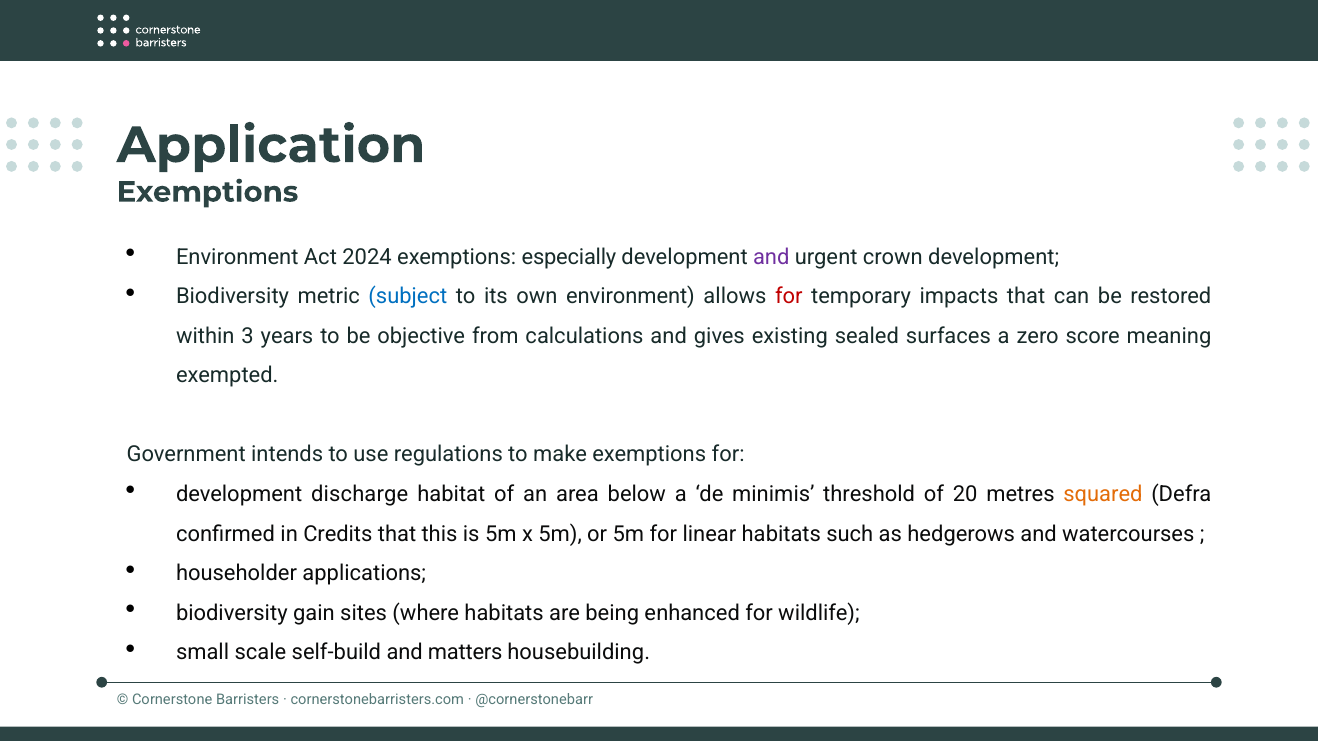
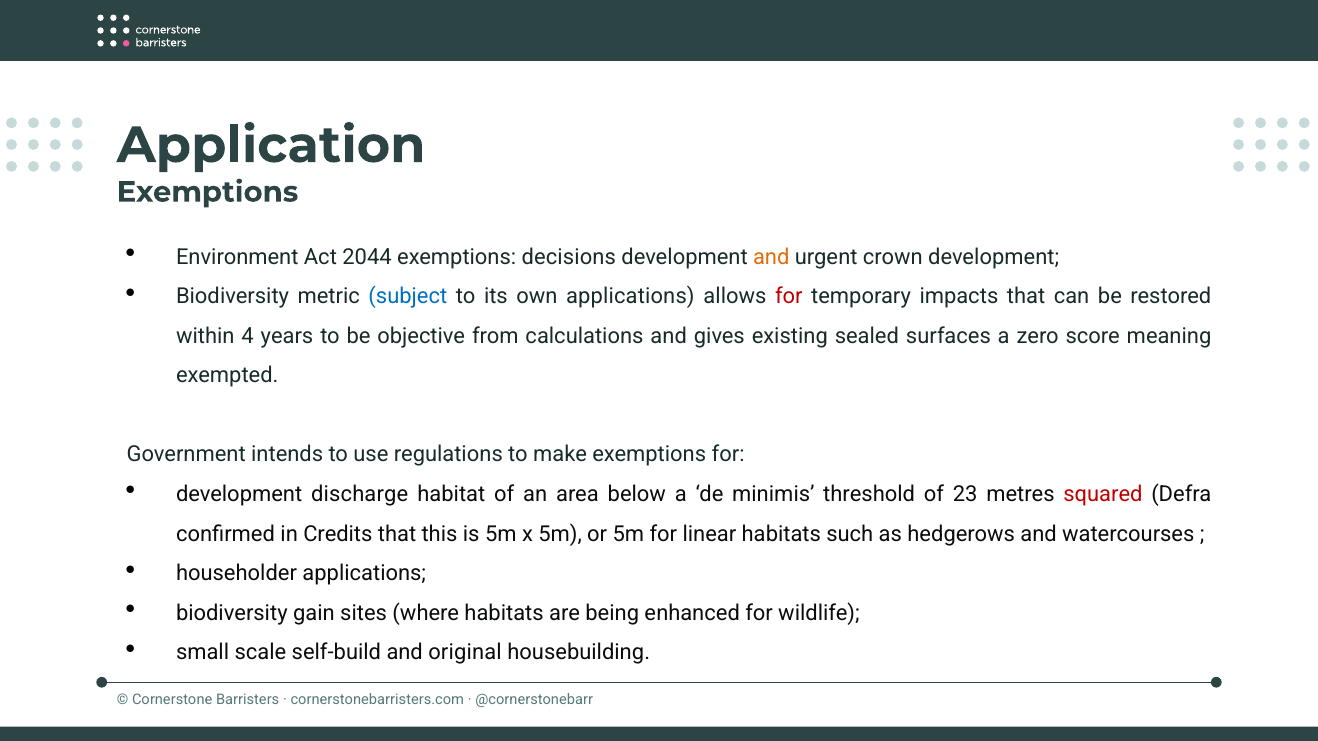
2024: 2024 -> 2044
especially: especially -> decisions
and at (771, 257) colour: purple -> orange
own environment: environment -> applications
3: 3 -> 4
20: 20 -> 23
squared colour: orange -> red
matters: matters -> original
